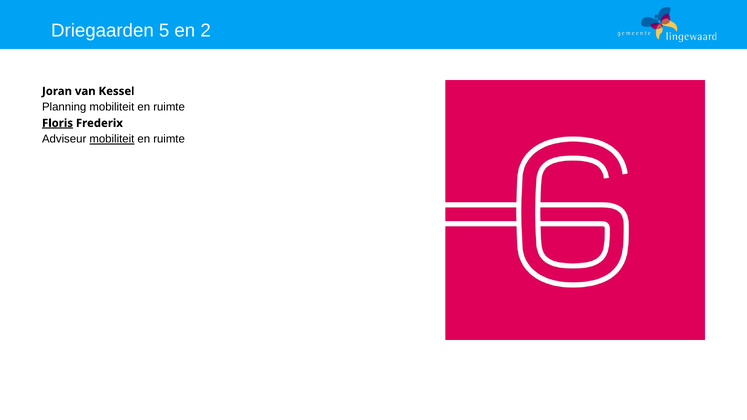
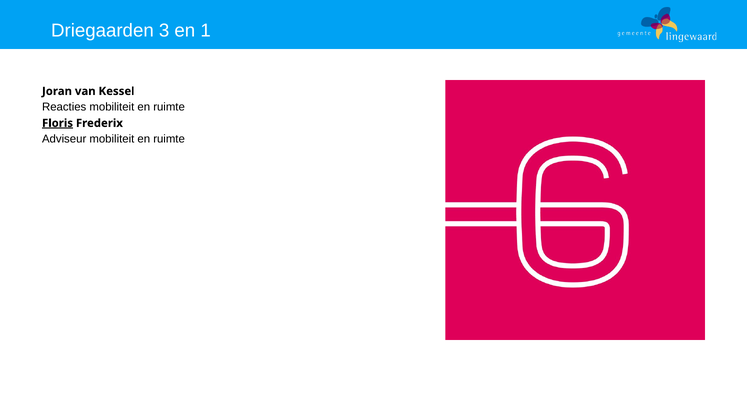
5: 5 -> 3
2: 2 -> 1
Planning: Planning -> Reacties
mobiliteit at (112, 139) underline: present -> none
